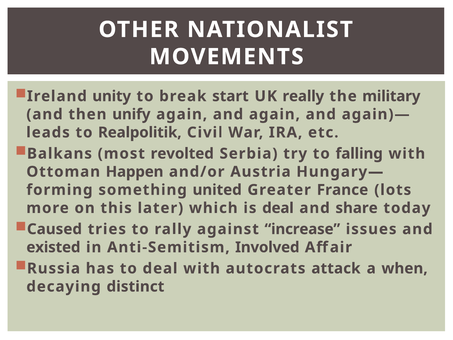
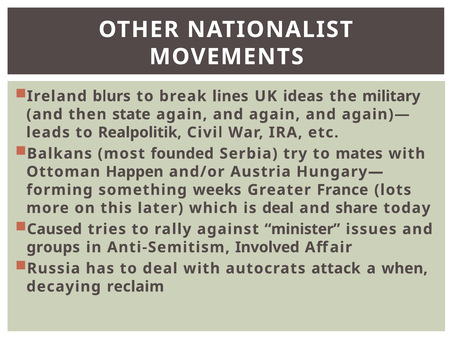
unity: unity -> blurs
start: start -> lines
really: really -> ideas
unify: unify -> state
revolted: revolted -> founded
falling: falling -> mates
united: united -> weeks
increase: increase -> minister
existed: existed -> groups
distinct: distinct -> reclaim
